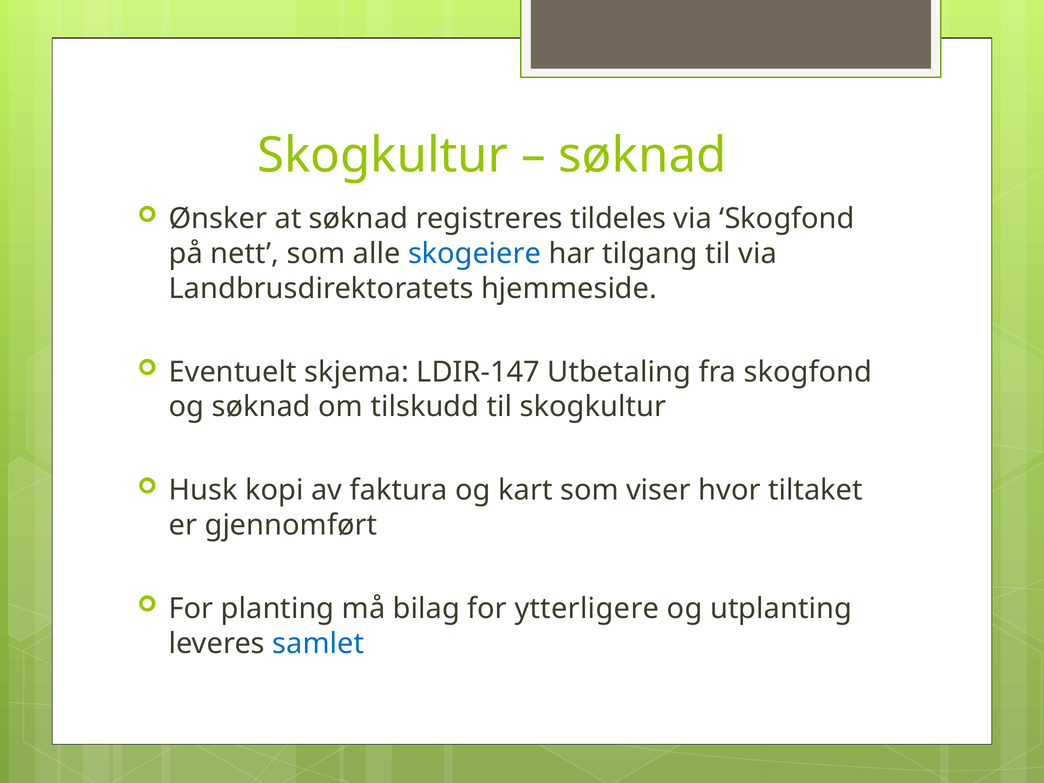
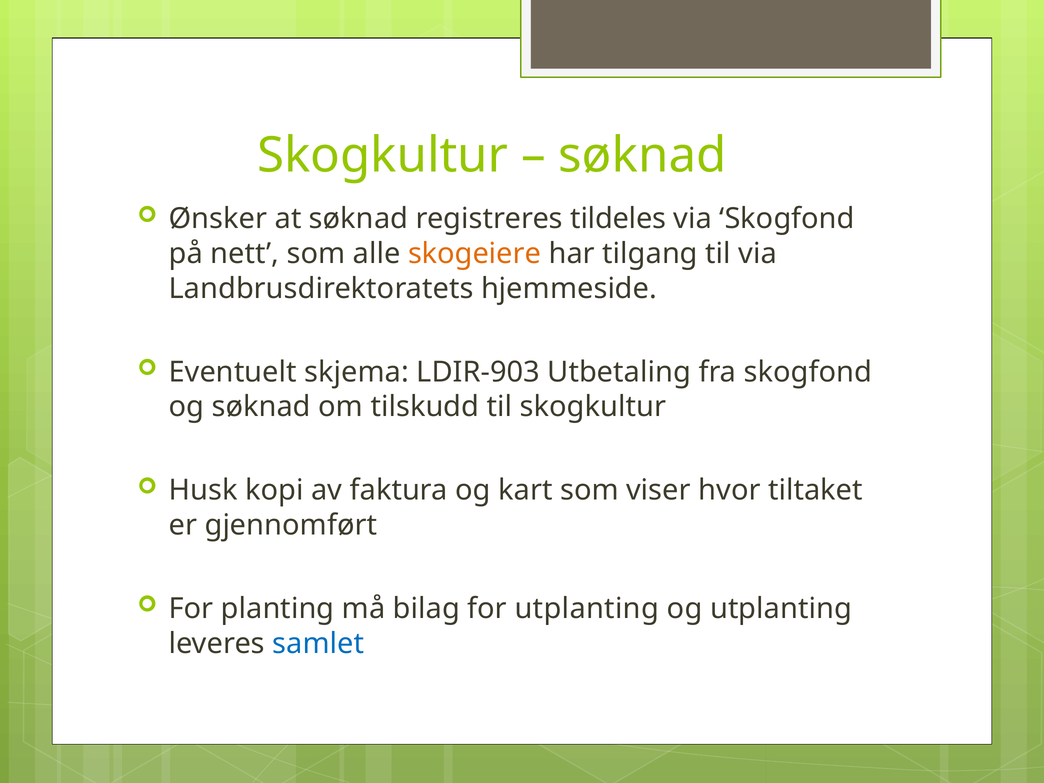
skogeiere colour: blue -> orange
LDIR-147: LDIR-147 -> LDIR-903
for ytterligere: ytterligere -> utplanting
